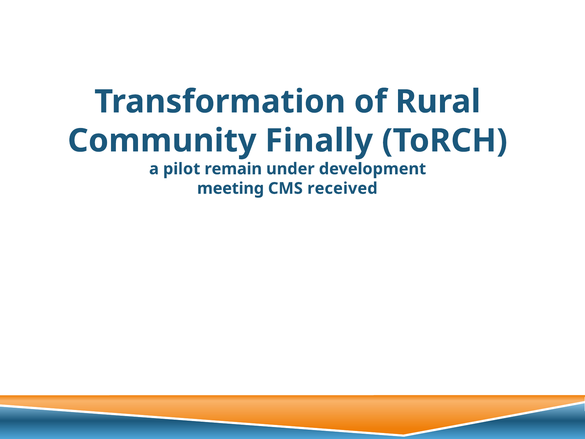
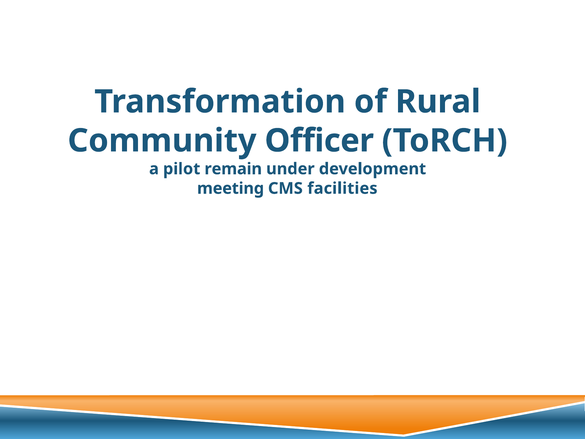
Finally: Finally -> Officer
received: received -> facilities
